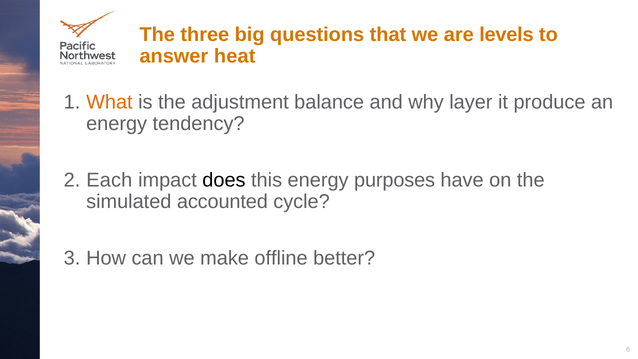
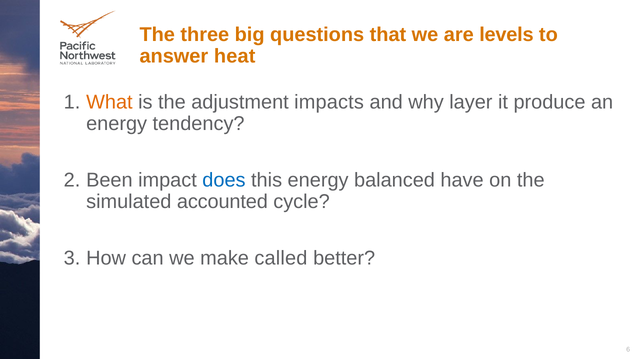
balance: balance -> impacts
Each: Each -> Been
does colour: black -> blue
purposes: purposes -> balanced
offline: offline -> called
